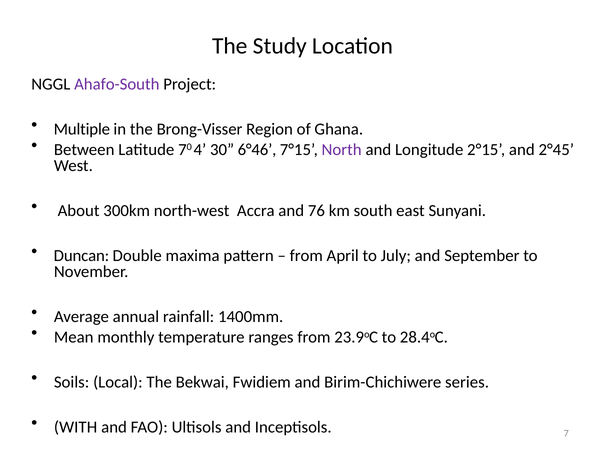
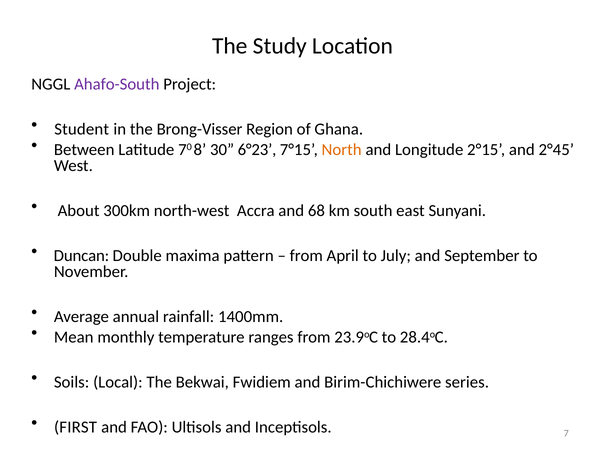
Multiple: Multiple -> Student
4: 4 -> 8
6°46: 6°46 -> 6°23
North colour: purple -> orange
76: 76 -> 68
WITH: WITH -> FIRST
